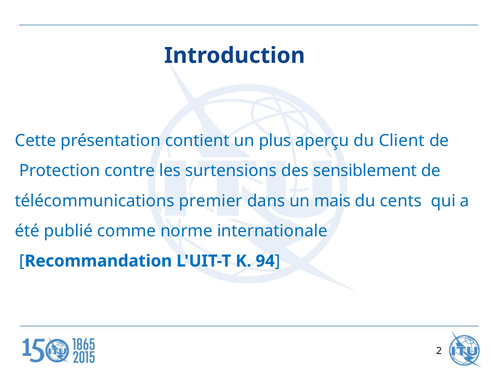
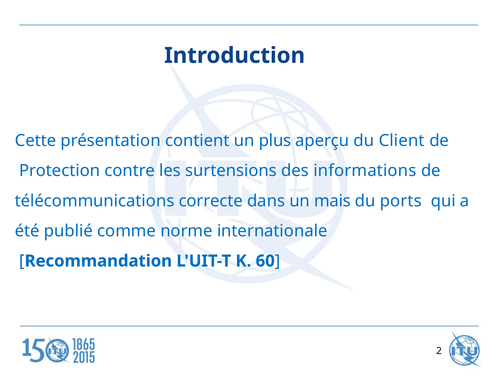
sensiblement: sensiblement -> informations
premier: premier -> correcte
cents: cents -> ports
94: 94 -> 60
